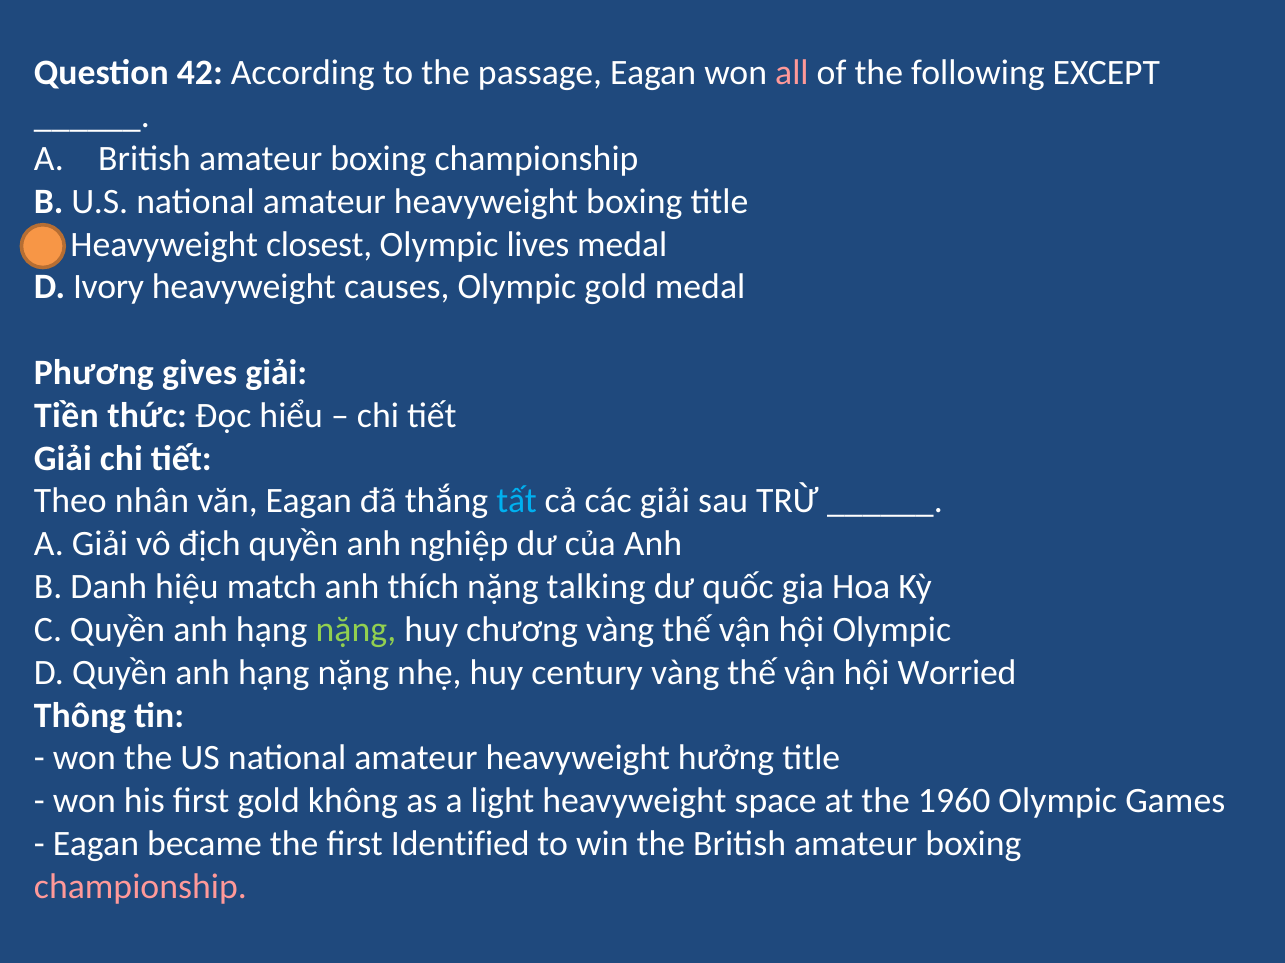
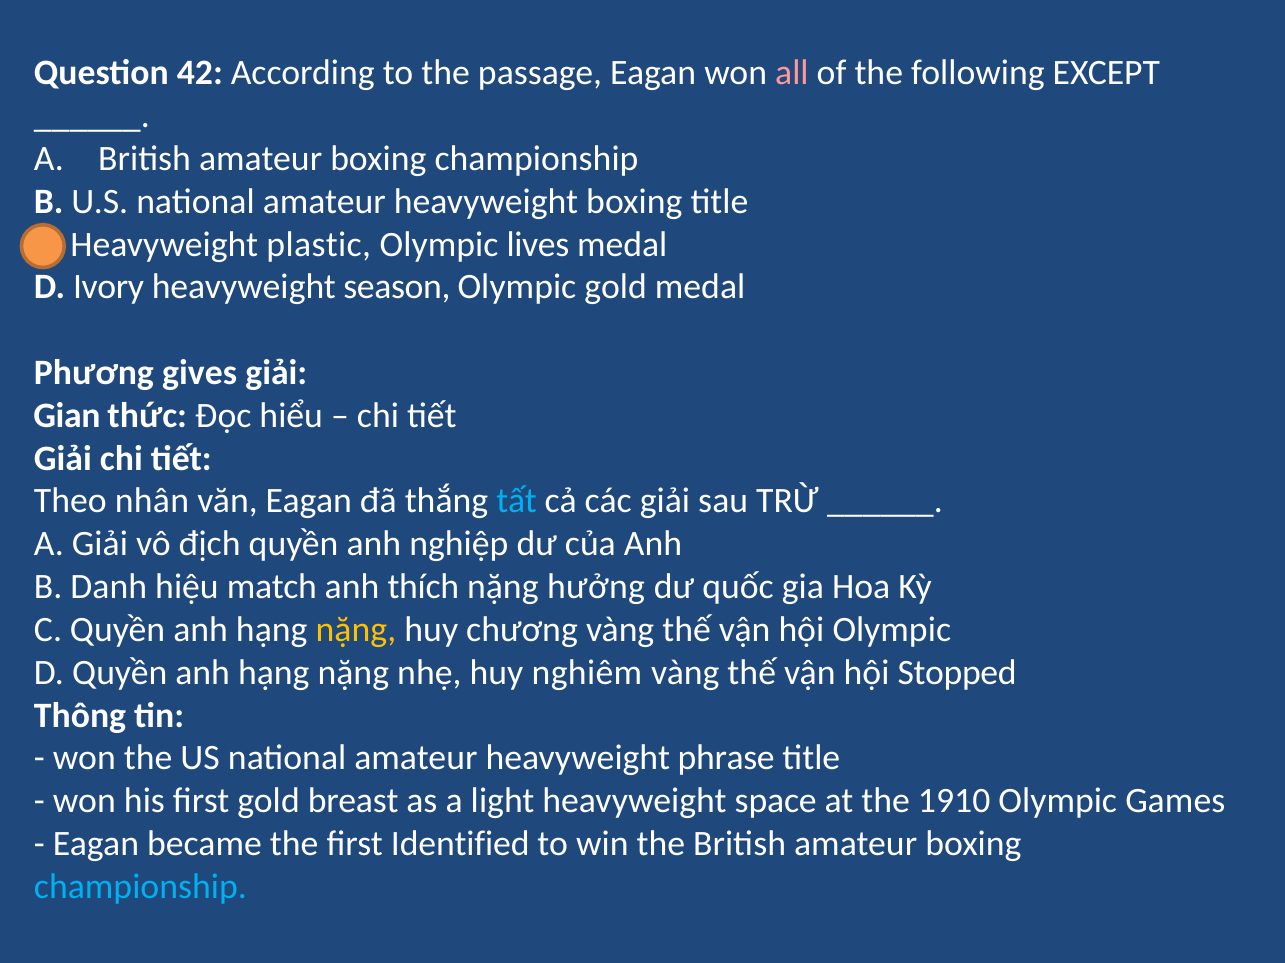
closest: closest -> plastic
causes: causes -> season
Tiền: Tiền -> Gian
talking: talking -> hưởng
nặng at (356, 630) colour: light green -> yellow
century: century -> nghiêm
Worried: Worried -> Stopped
hưởng: hưởng -> phrase
không: không -> breast
1960: 1960 -> 1910
championship at (140, 887) colour: pink -> light blue
